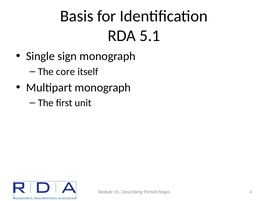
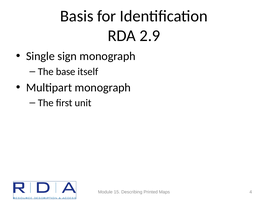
5.1: 5.1 -> 2.9
core: core -> base
